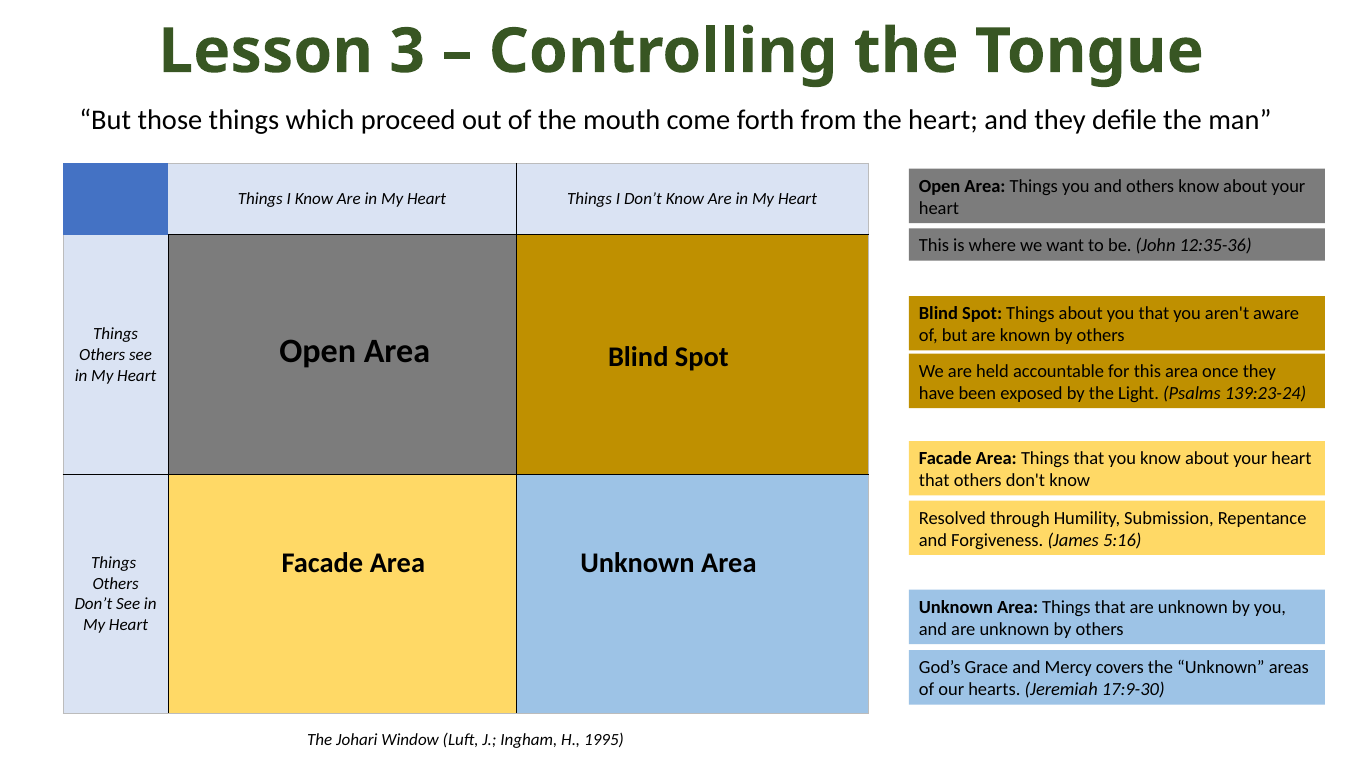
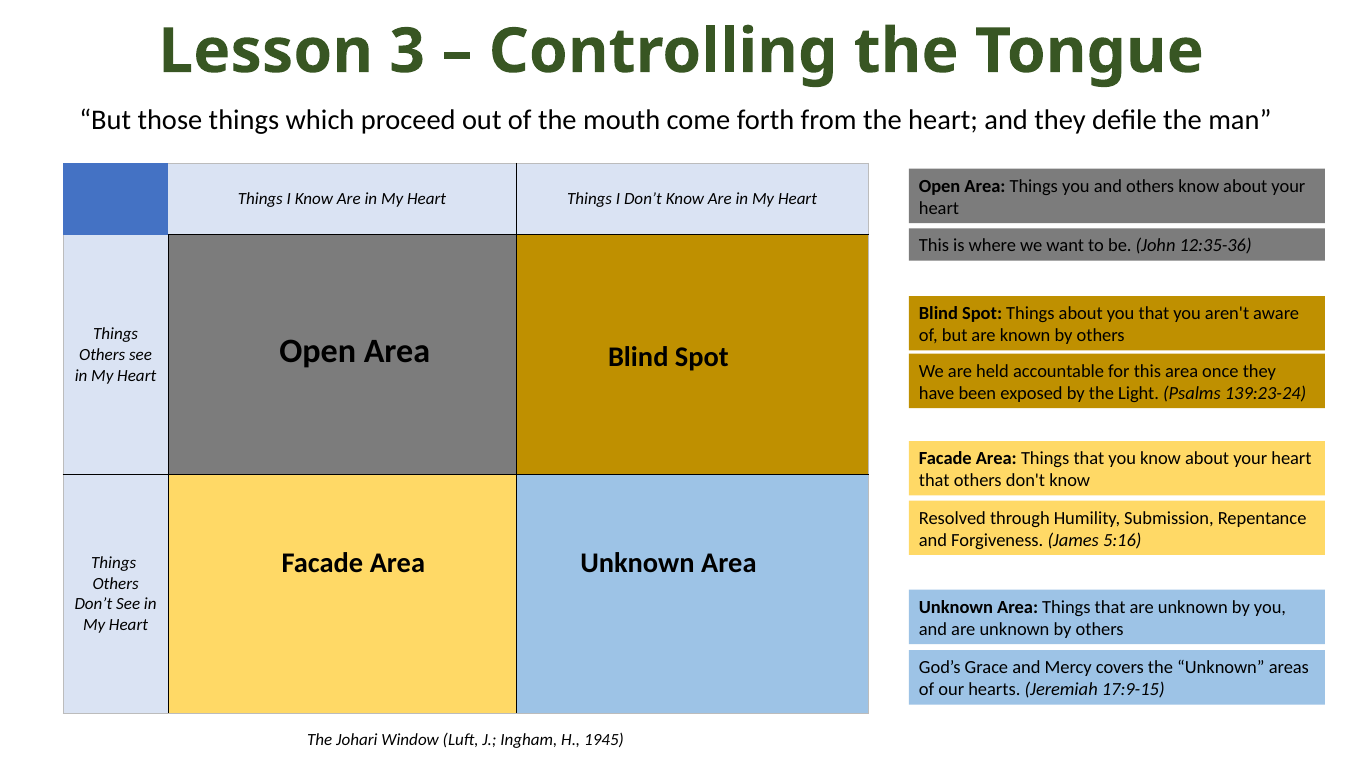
17:9-30: 17:9-30 -> 17:9-15
1995: 1995 -> 1945
